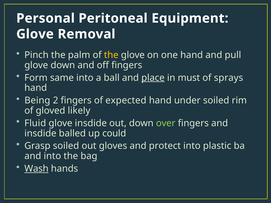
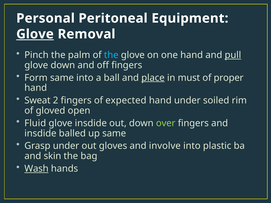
Glove at (35, 34) underline: none -> present
the at (111, 55) colour: yellow -> light blue
pull underline: none -> present
sprays: sprays -> proper
Being: Being -> Sweat
likely: likely -> open
up could: could -> same
Grasp soiled: soiled -> under
protect: protect -> involve
and into: into -> skin
